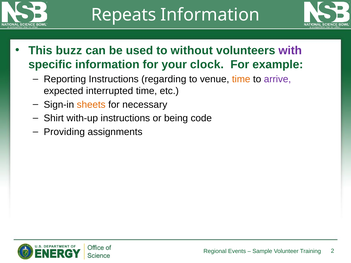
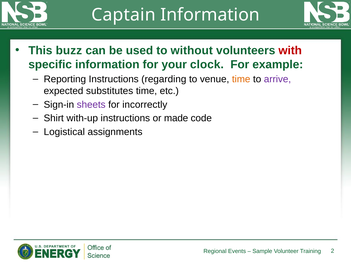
Repeats: Repeats -> Captain
with colour: purple -> red
interrupted: interrupted -> substitutes
sheets colour: orange -> purple
necessary: necessary -> incorrectly
being: being -> made
Providing: Providing -> Logistical
